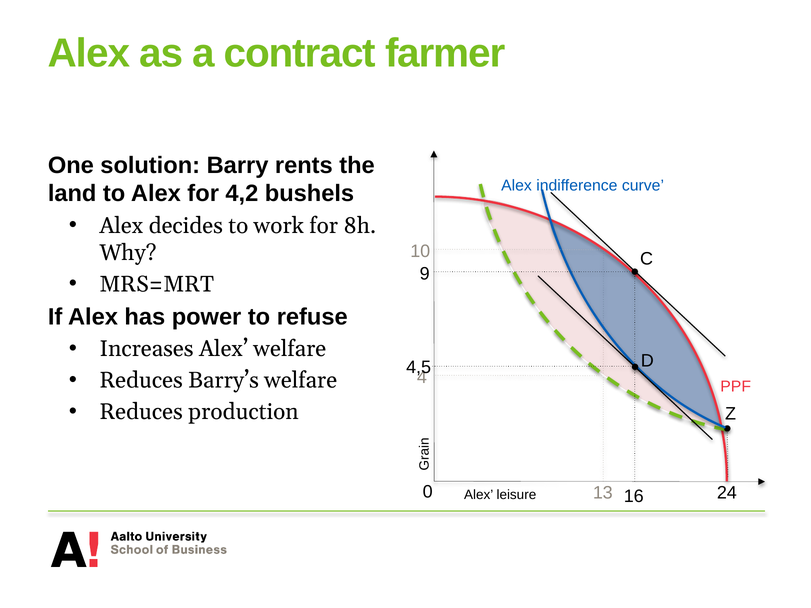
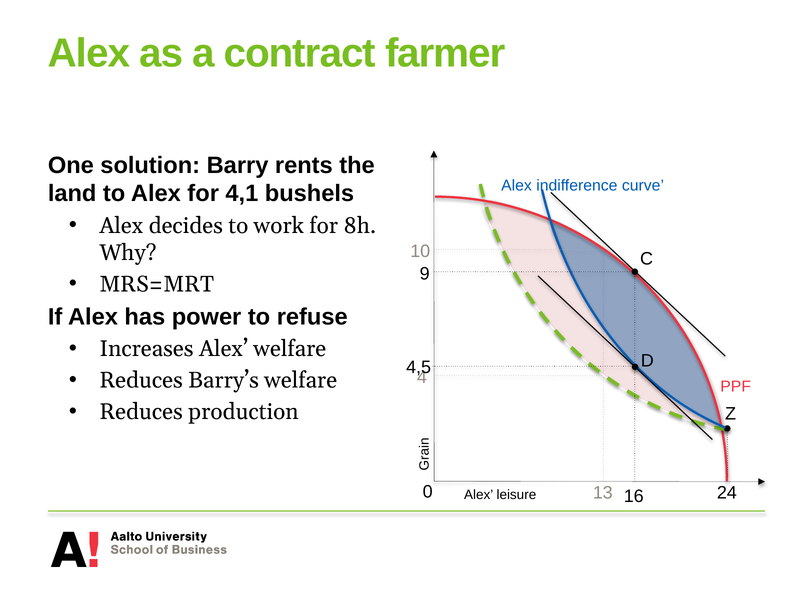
4,2: 4,2 -> 4,1
